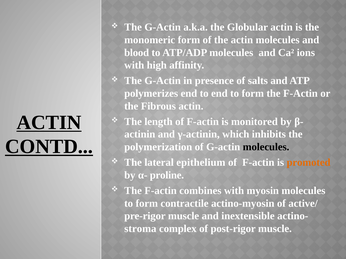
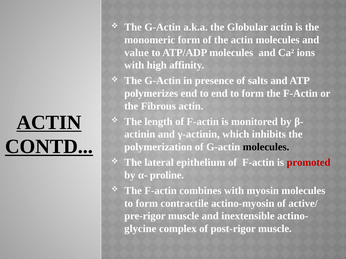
blood: blood -> value
promoted colour: orange -> red
stroma: stroma -> glycine
